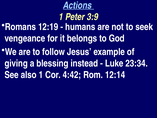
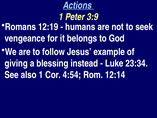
4:42: 4:42 -> 4:54
